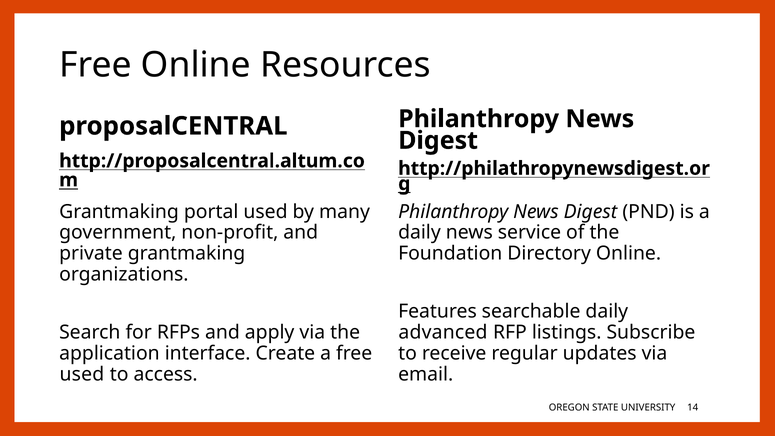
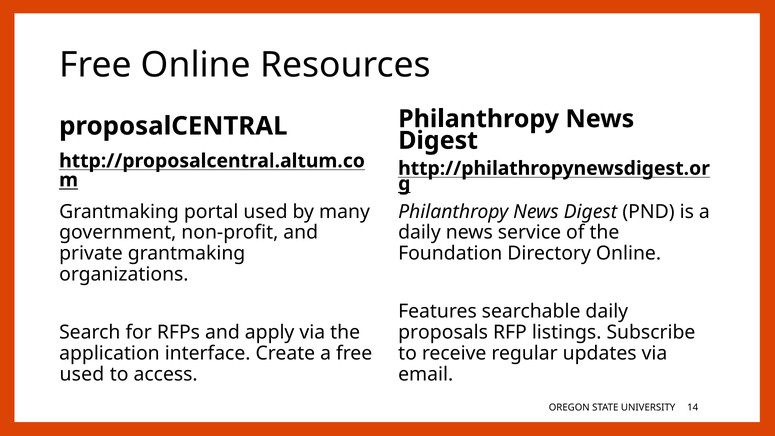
advanced: advanced -> proposals
